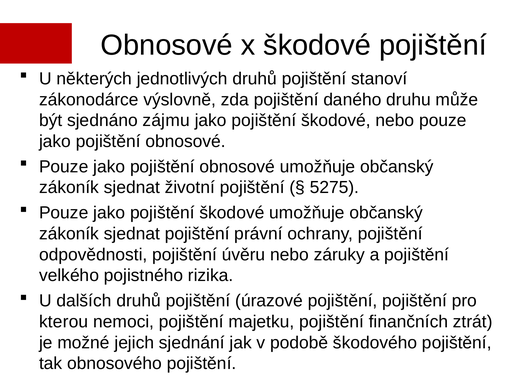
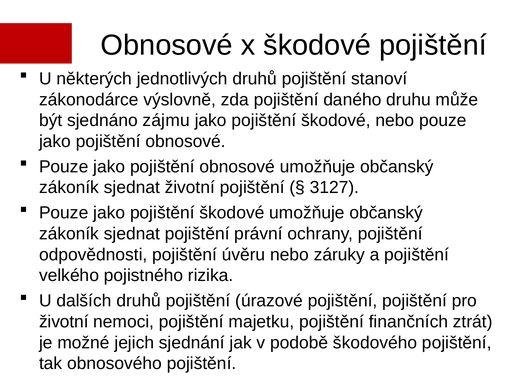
5275: 5275 -> 3127
kterou at (64, 321): kterou -> životní
